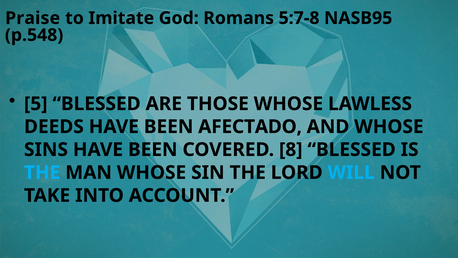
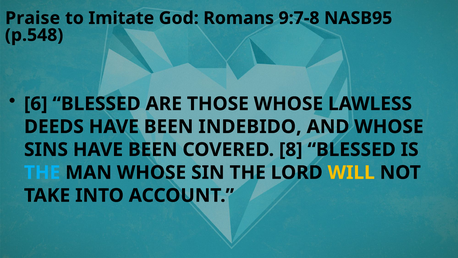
5:7-8: 5:7-8 -> 9:7-8
5: 5 -> 6
AFECTADO: AFECTADO -> INDEBIDO
WILL colour: light blue -> yellow
